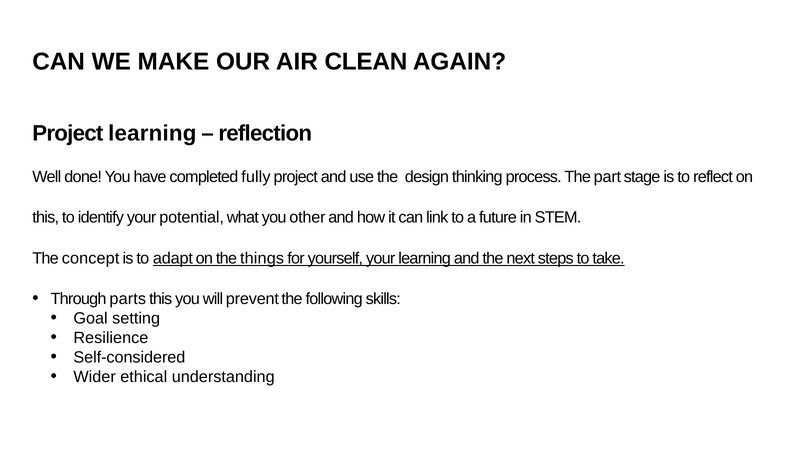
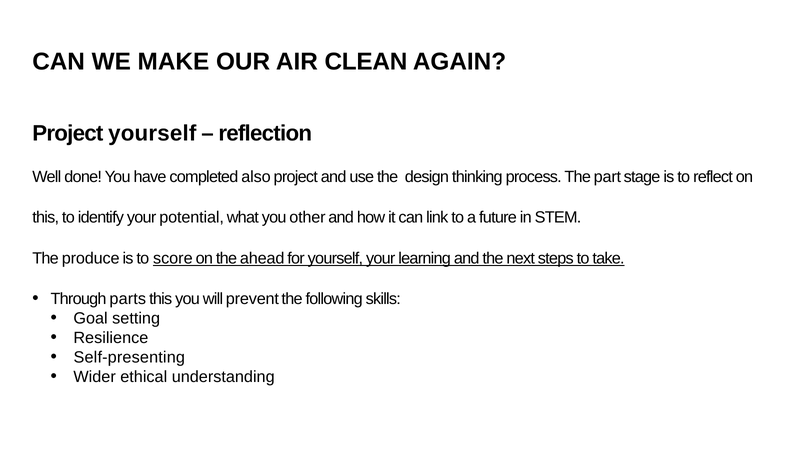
Project learning: learning -> yourself
fully: fully -> also
concept: concept -> produce
adapt: adapt -> score
things: things -> ahead
Self-considered: Self-considered -> Self-presenting
